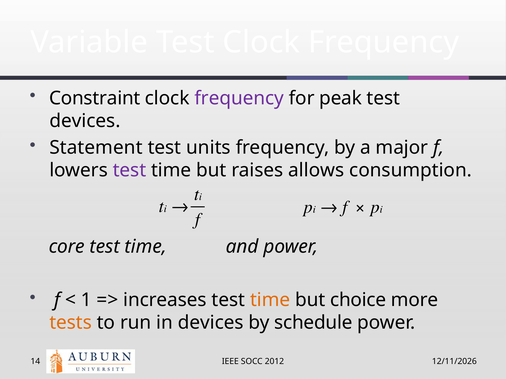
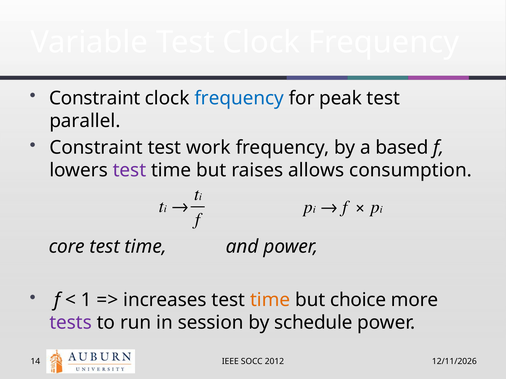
frequency at (239, 98) colour: purple -> blue
devices at (85, 121): devices -> parallel
Statement at (96, 148): Statement -> Constraint
units: units -> work
major: major -> based
tests colour: orange -> purple
in devices: devices -> session
